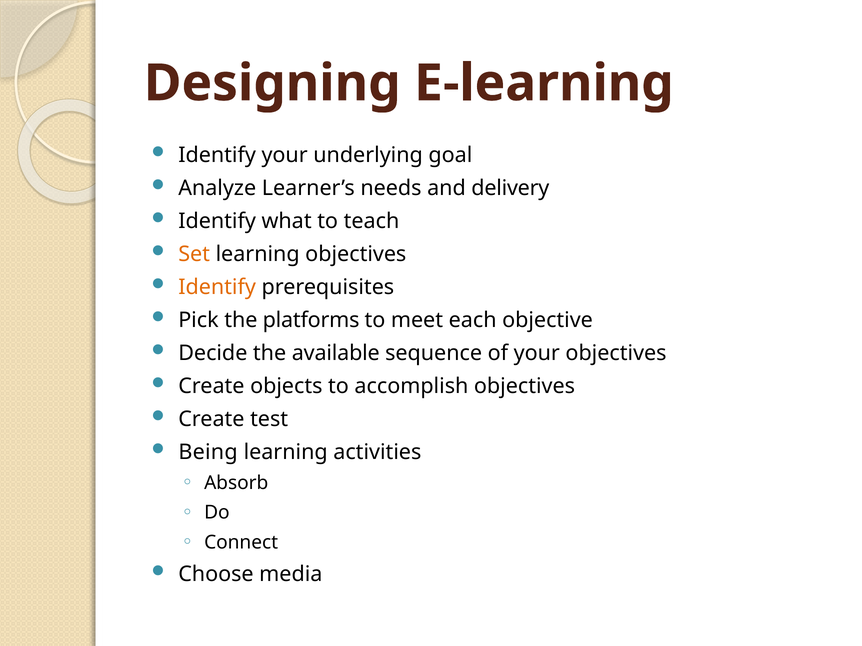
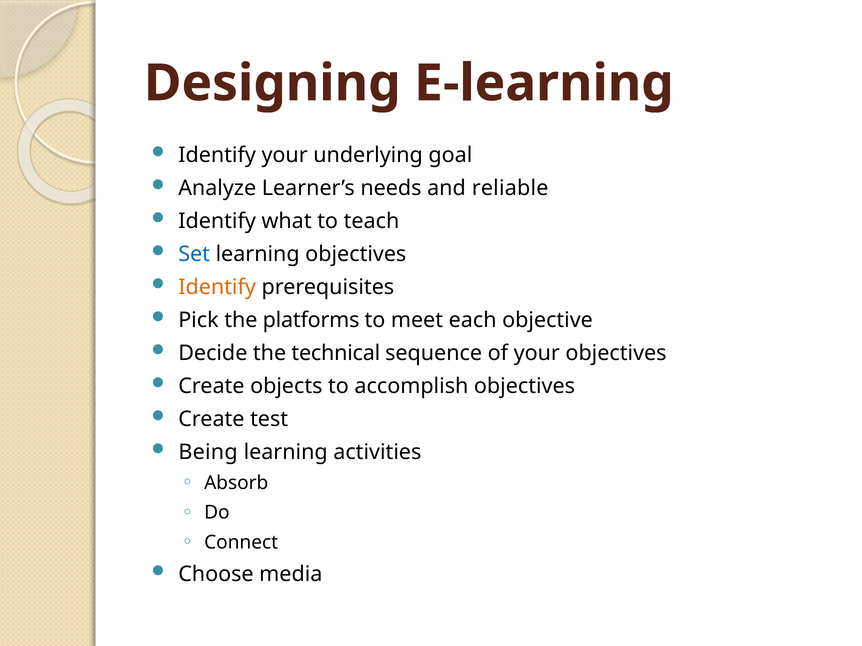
delivery: delivery -> reliable
Set colour: orange -> blue
available: available -> technical
